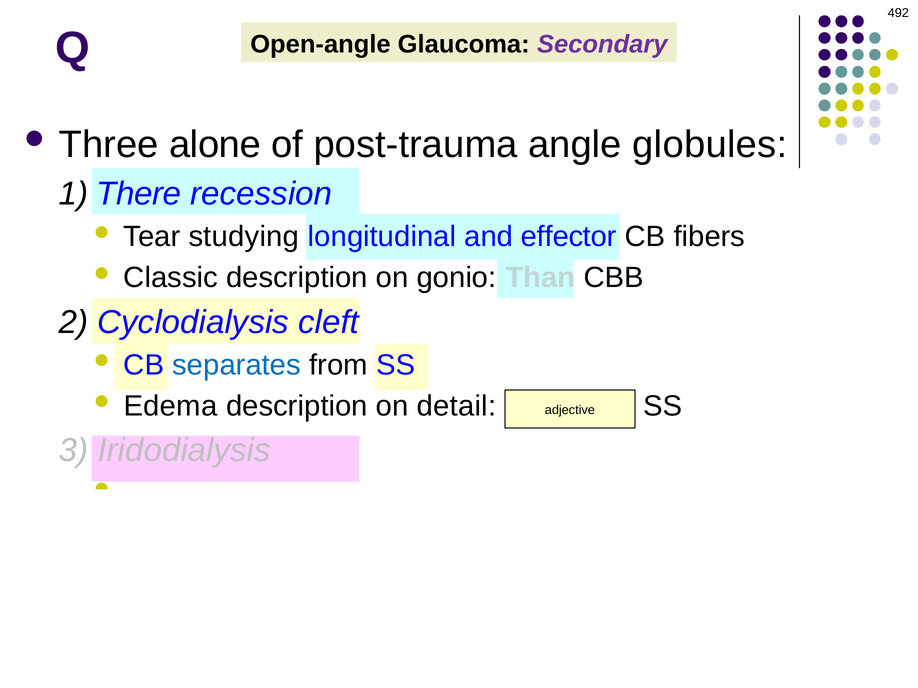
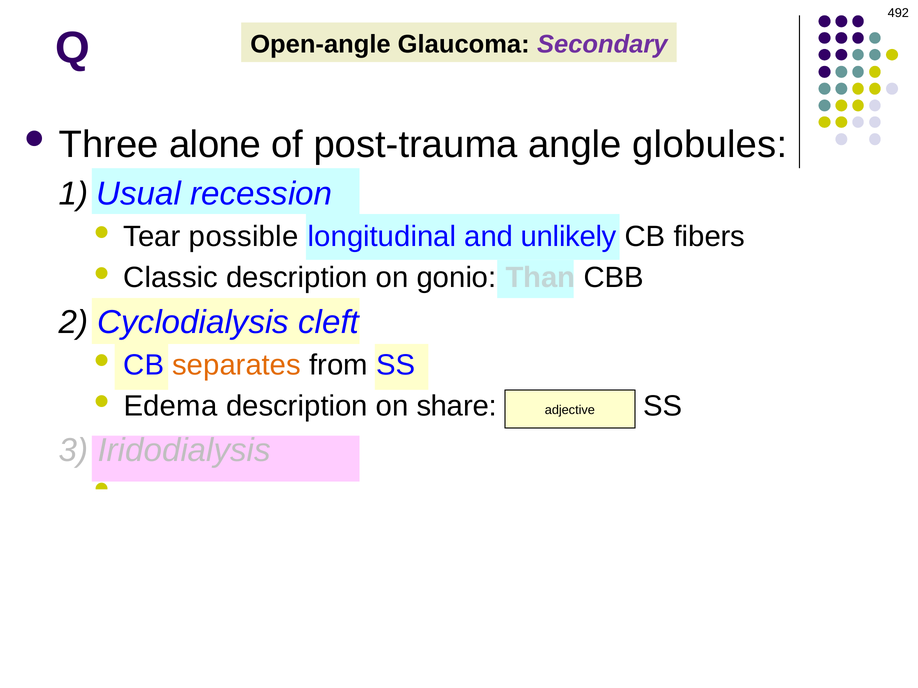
There: There -> Usual
studying: studying -> possible
effector: effector -> unlikely
separates colour: blue -> orange
detail: detail -> share
